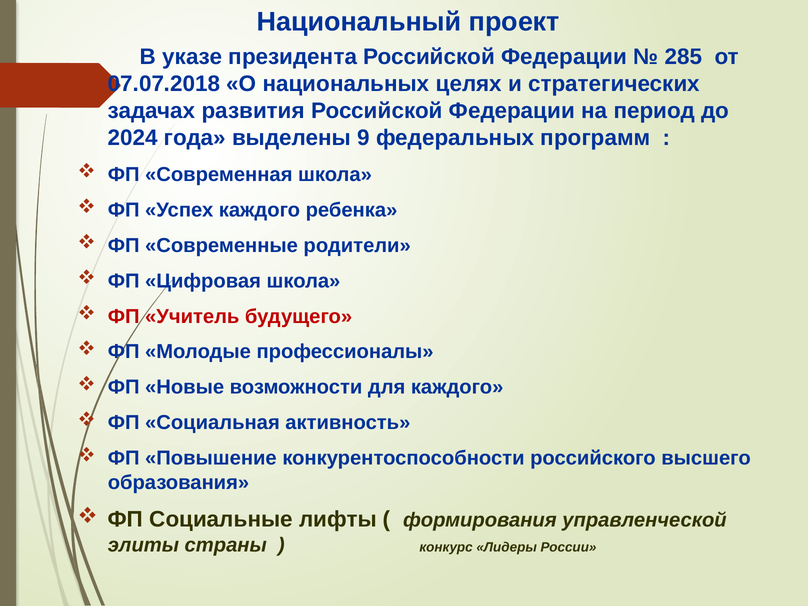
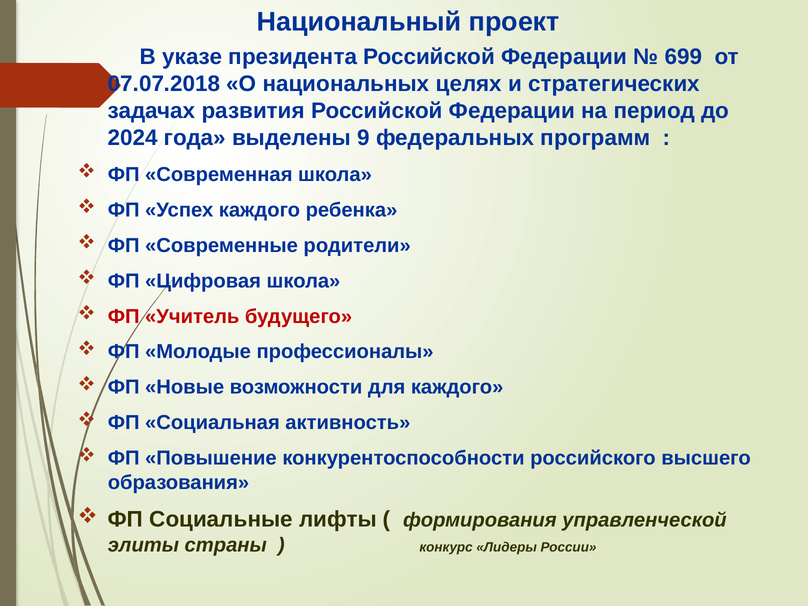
285: 285 -> 699
